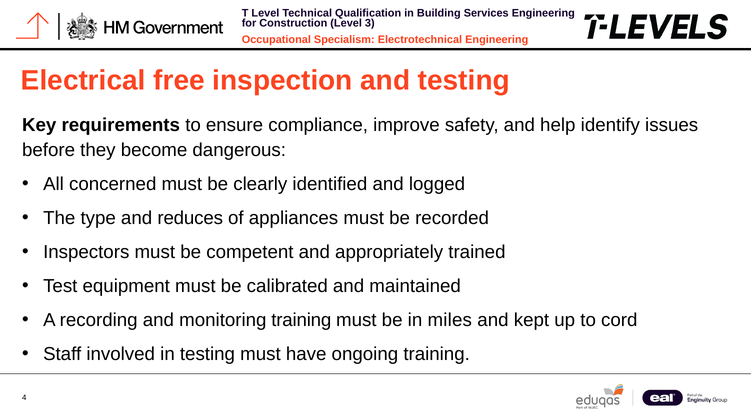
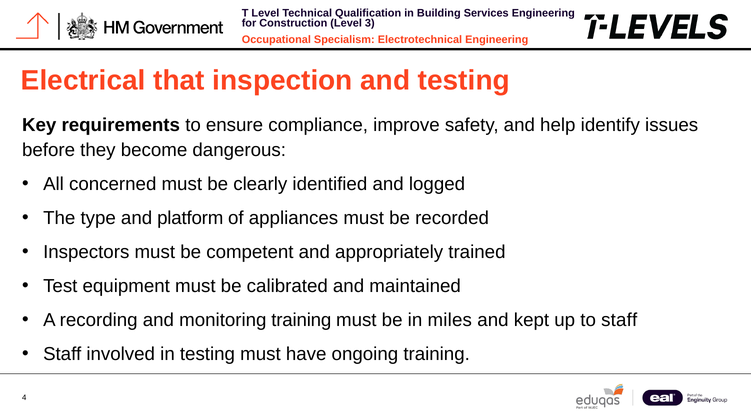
free: free -> that
reduces: reduces -> platform
to cord: cord -> staff
